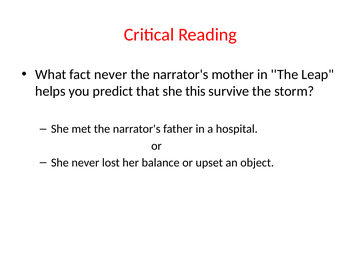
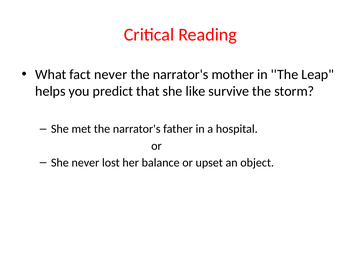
this: this -> like
